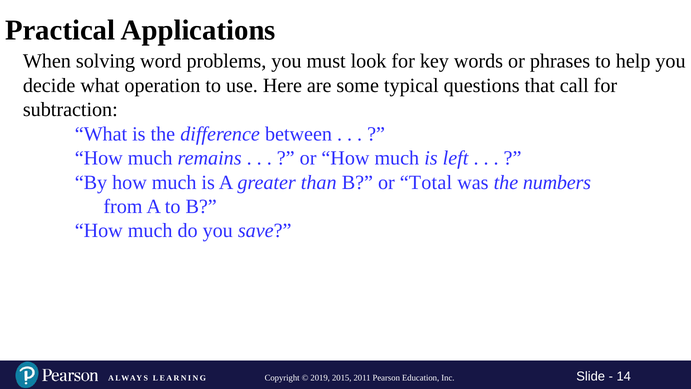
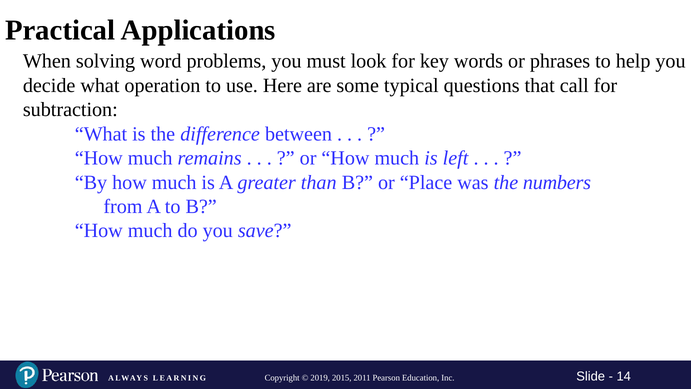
Total: Total -> Place
